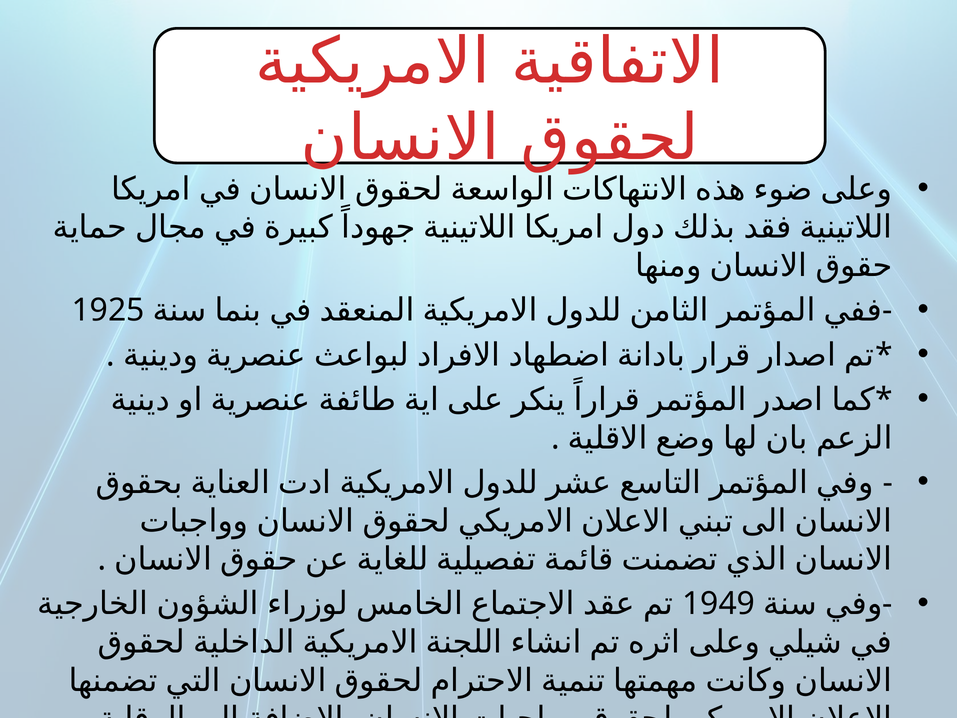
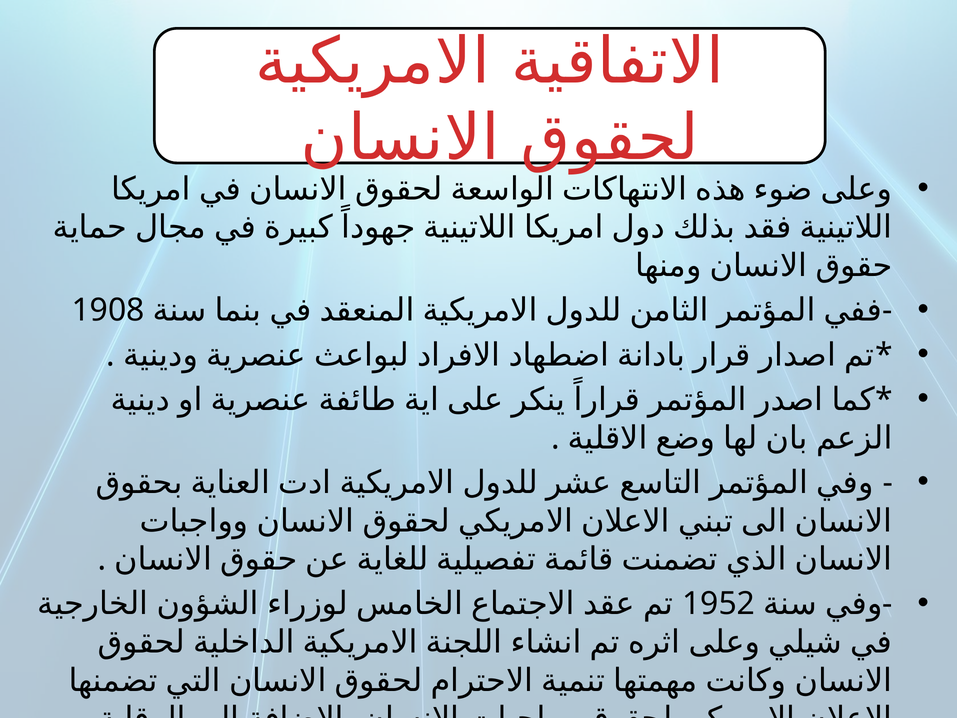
1925: 1925 -> 1908
1949: 1949 -> 1952
